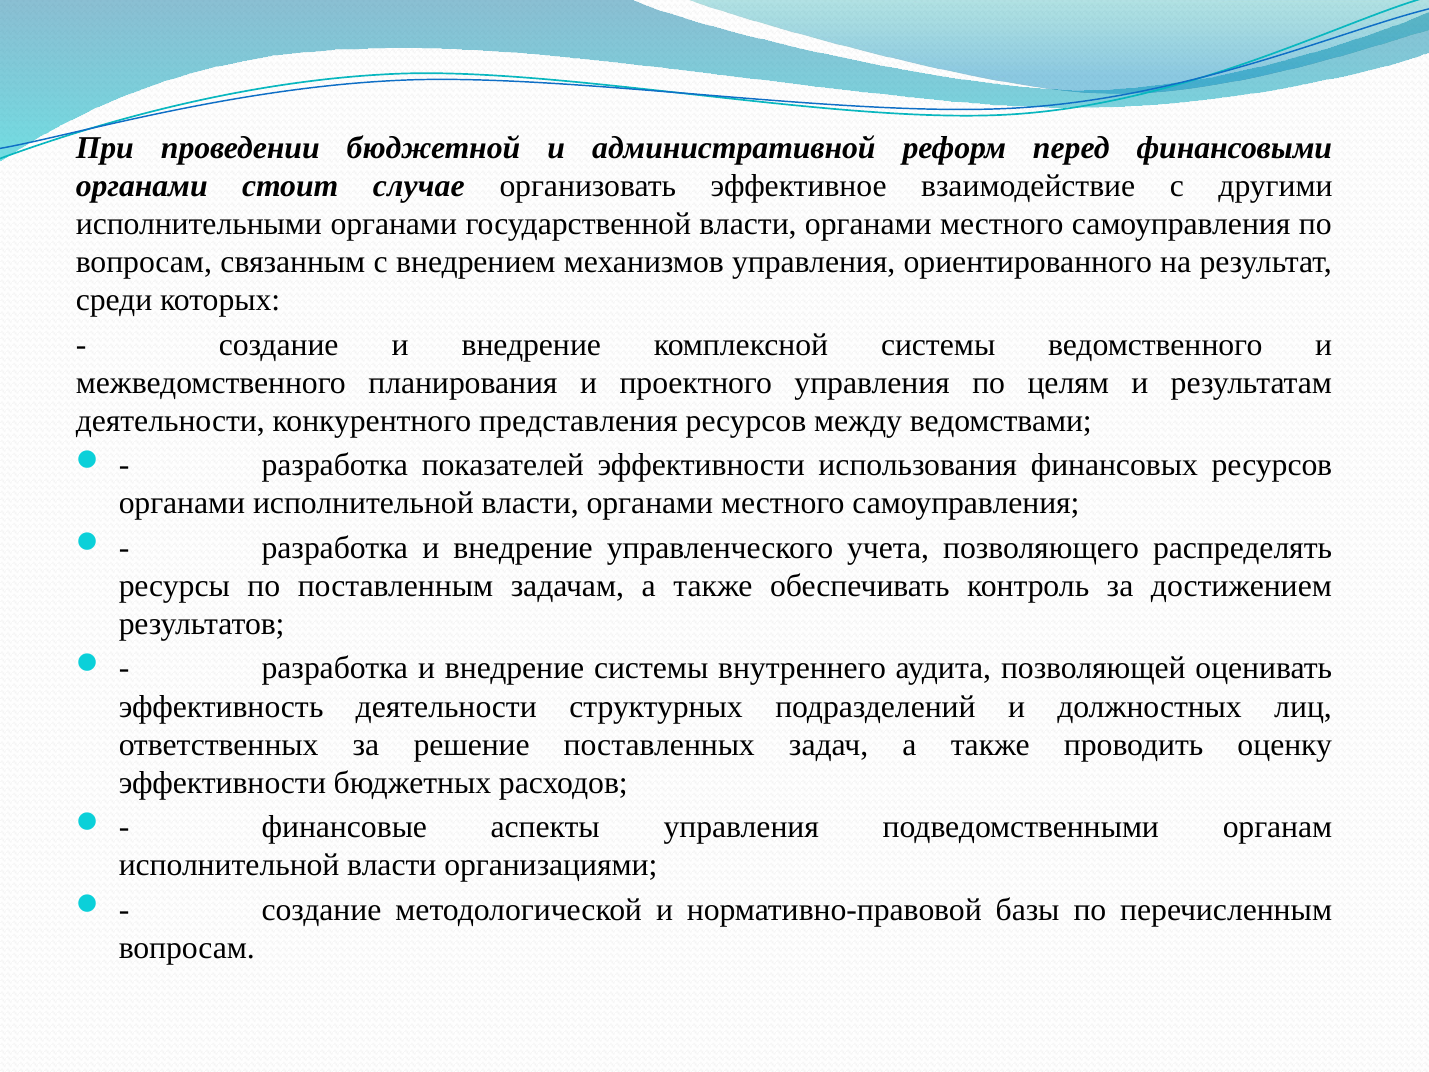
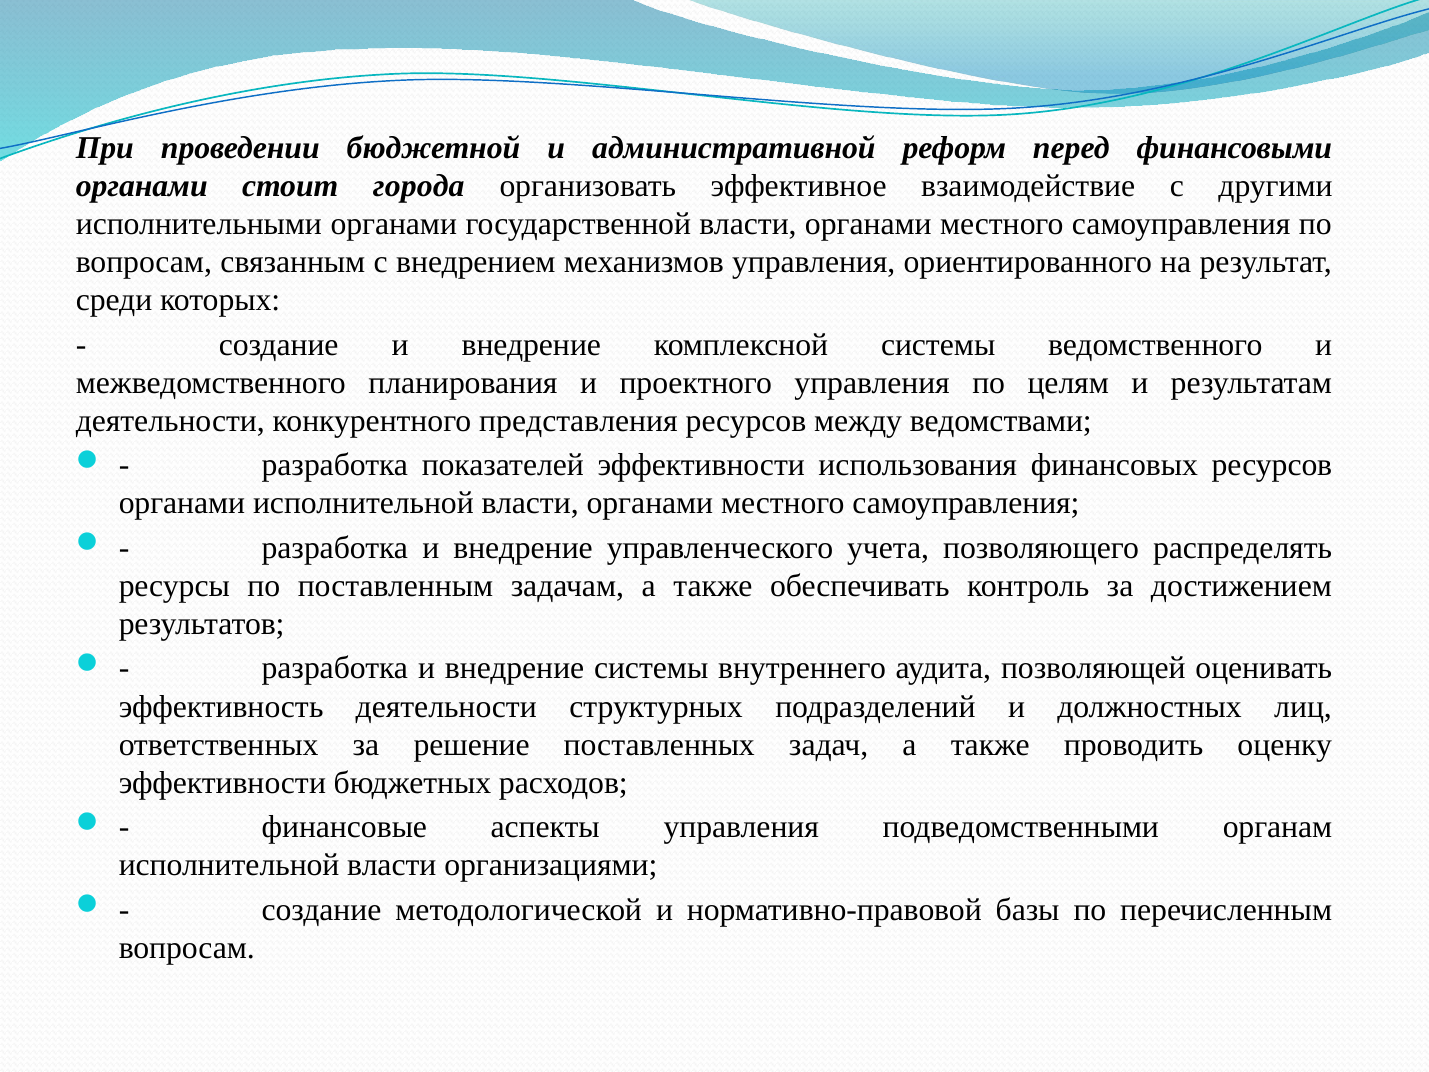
случае: случае -> города
